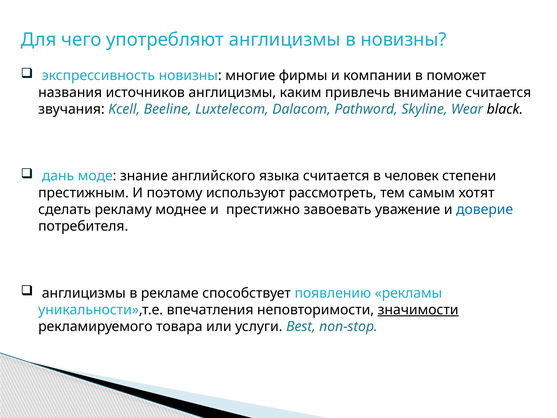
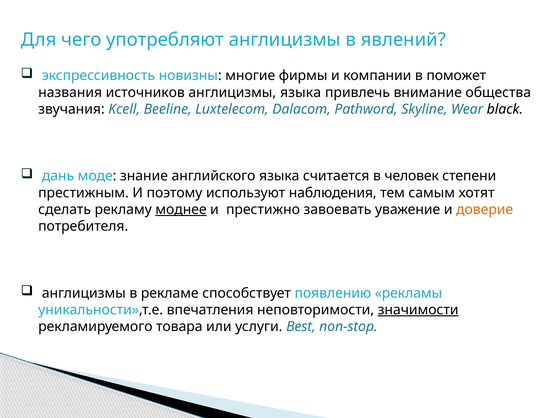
в новизны: новизны -> явлений
англицизмы каким: каким -> языка
внимание считается: считается -> общества
рассмотреть: рассмотреть -> наблюдения
моднее underline: none -> present
доверие colour: blue -> orange
